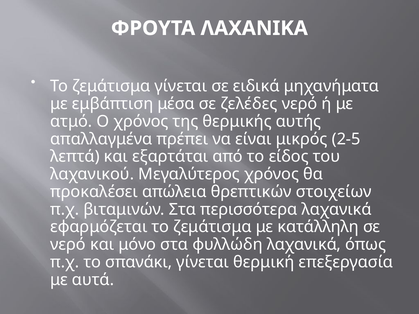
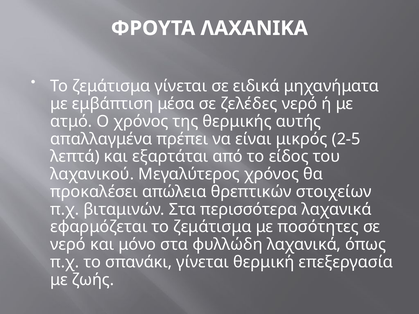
κατάλληλη: κατάλληλη -> ποσότητες
αυτά: αυτά -> ζωής
